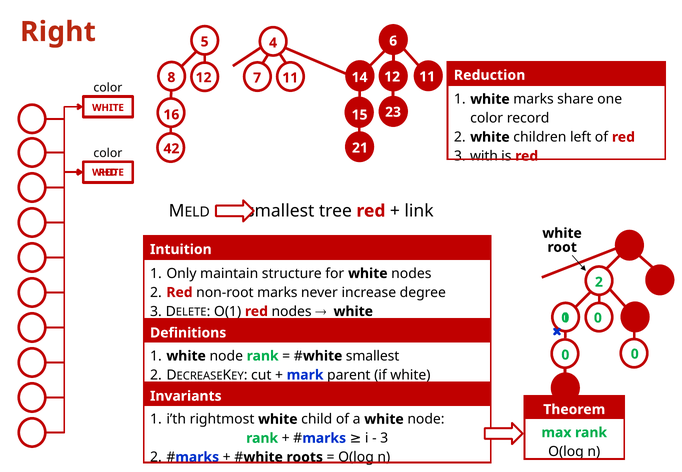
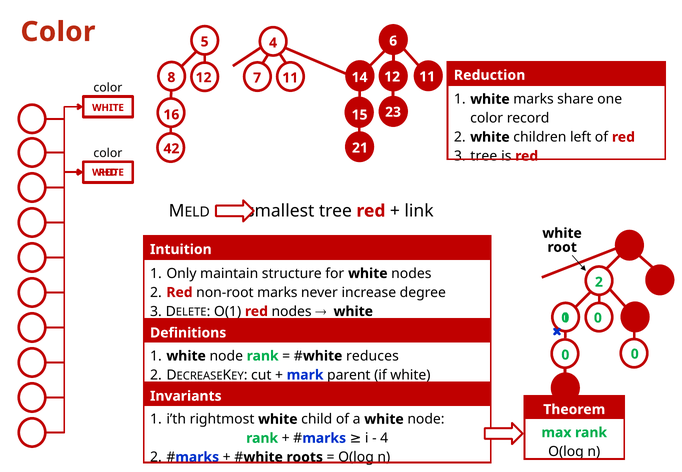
Right at (58, 32): Right -> Color
with at (484, 156): with -> tree
smallest at (373, 356): smallest -> reduces
3 at (384, 438): 3 -> 4
